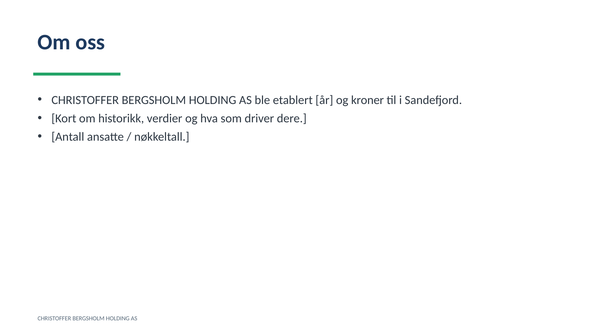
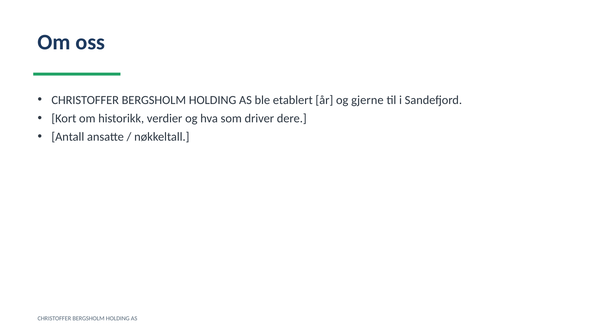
kroner: kroner -> gjerne
